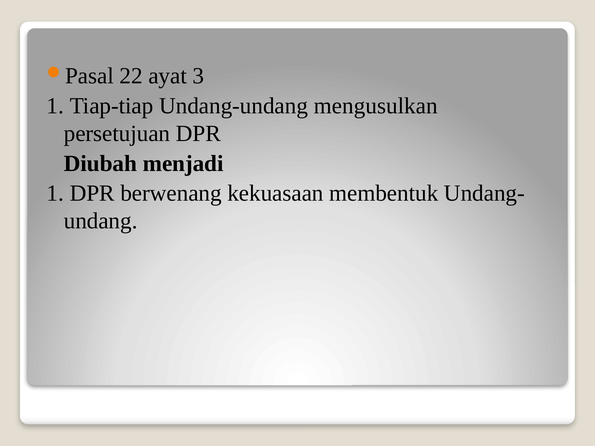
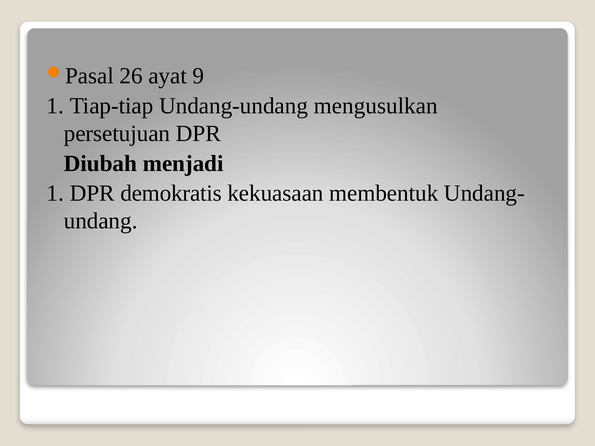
22: 22 -> 26
3: 3 -> 9
berwenang: berwenang -> demokratis
